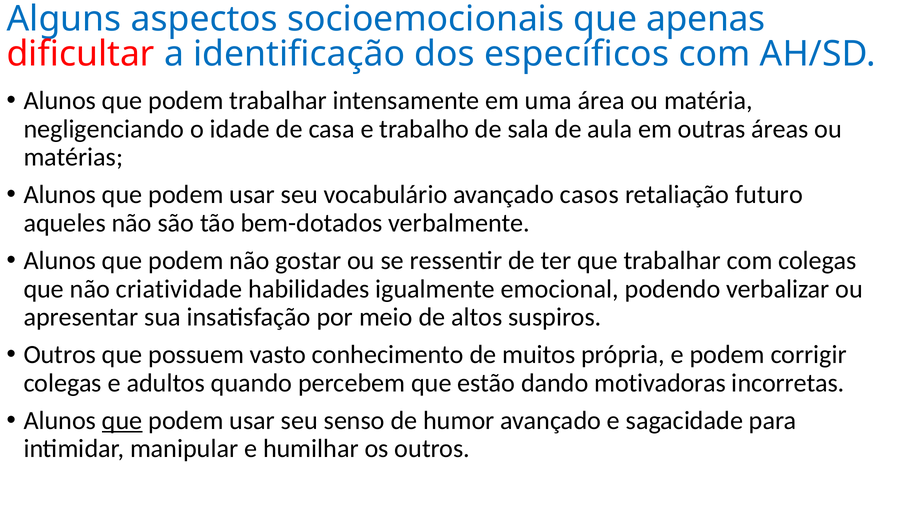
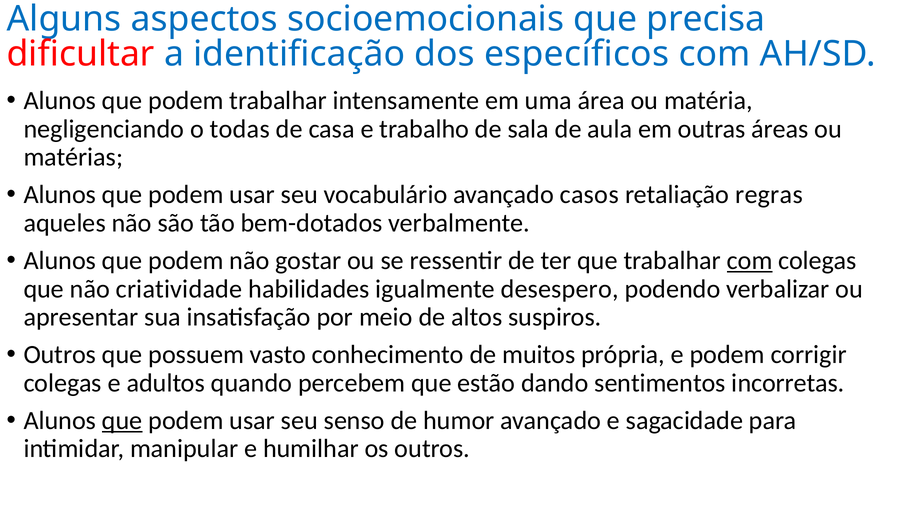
apenas: apenas -> precisa
idade: idade -> todas
futuro: futuro -> regras
com at (750, 261) underline: none -> present
emocional: emocional -> desespero
motivadoras: motivadoras -> sentimentos
